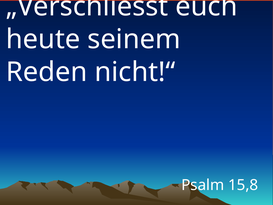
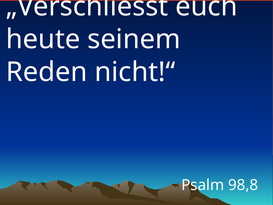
15,8: 15,8 -> 98,8
